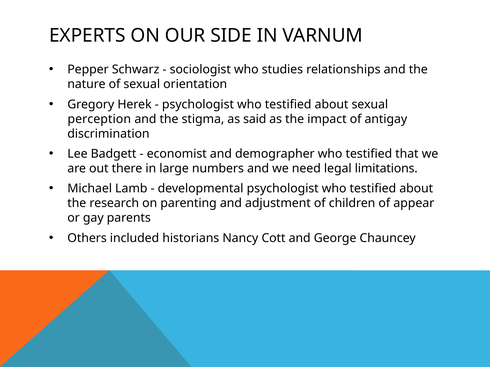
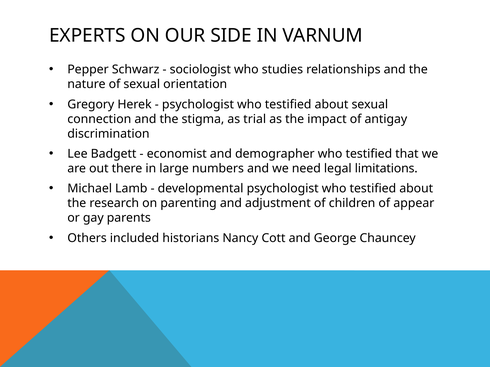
perception: perception -> connection
said: said -> trial
